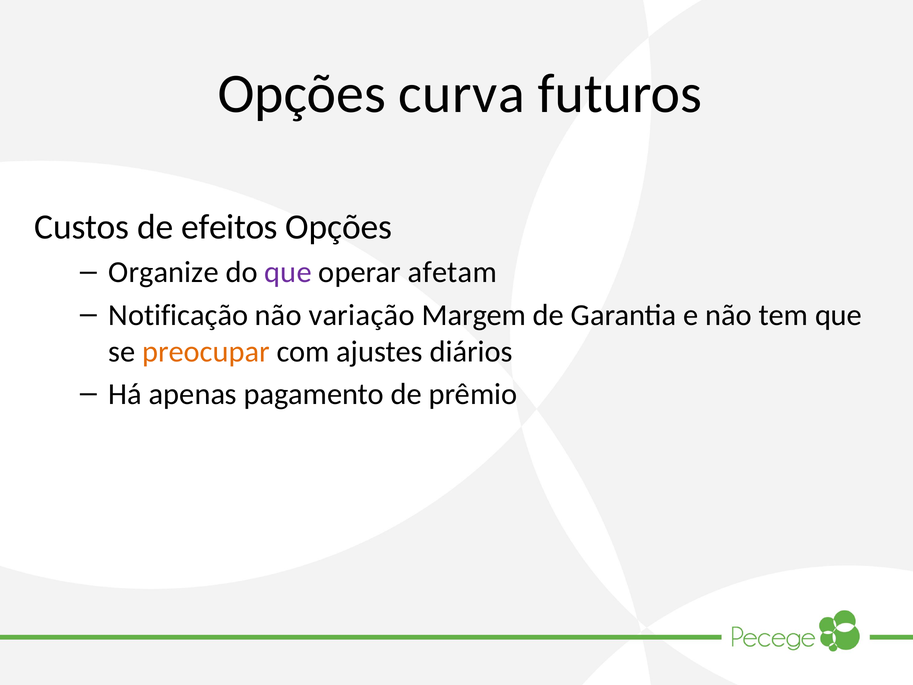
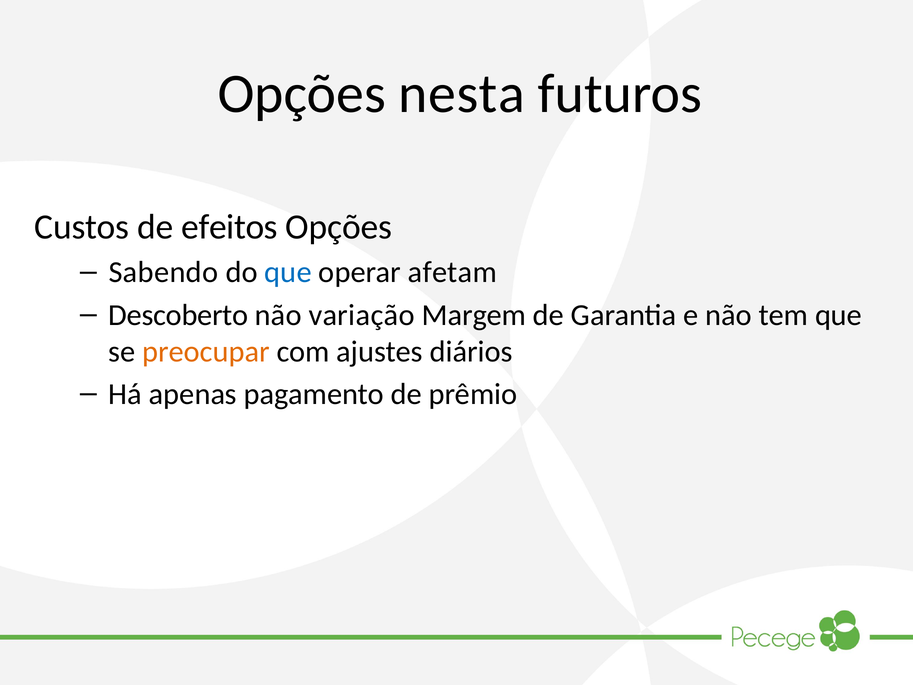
curva: curva -> nesta
Organize: Organize -> Sabendo
que at (288, 272) colour: purple -> blue
Notificação: Notificação -> Descoberto
